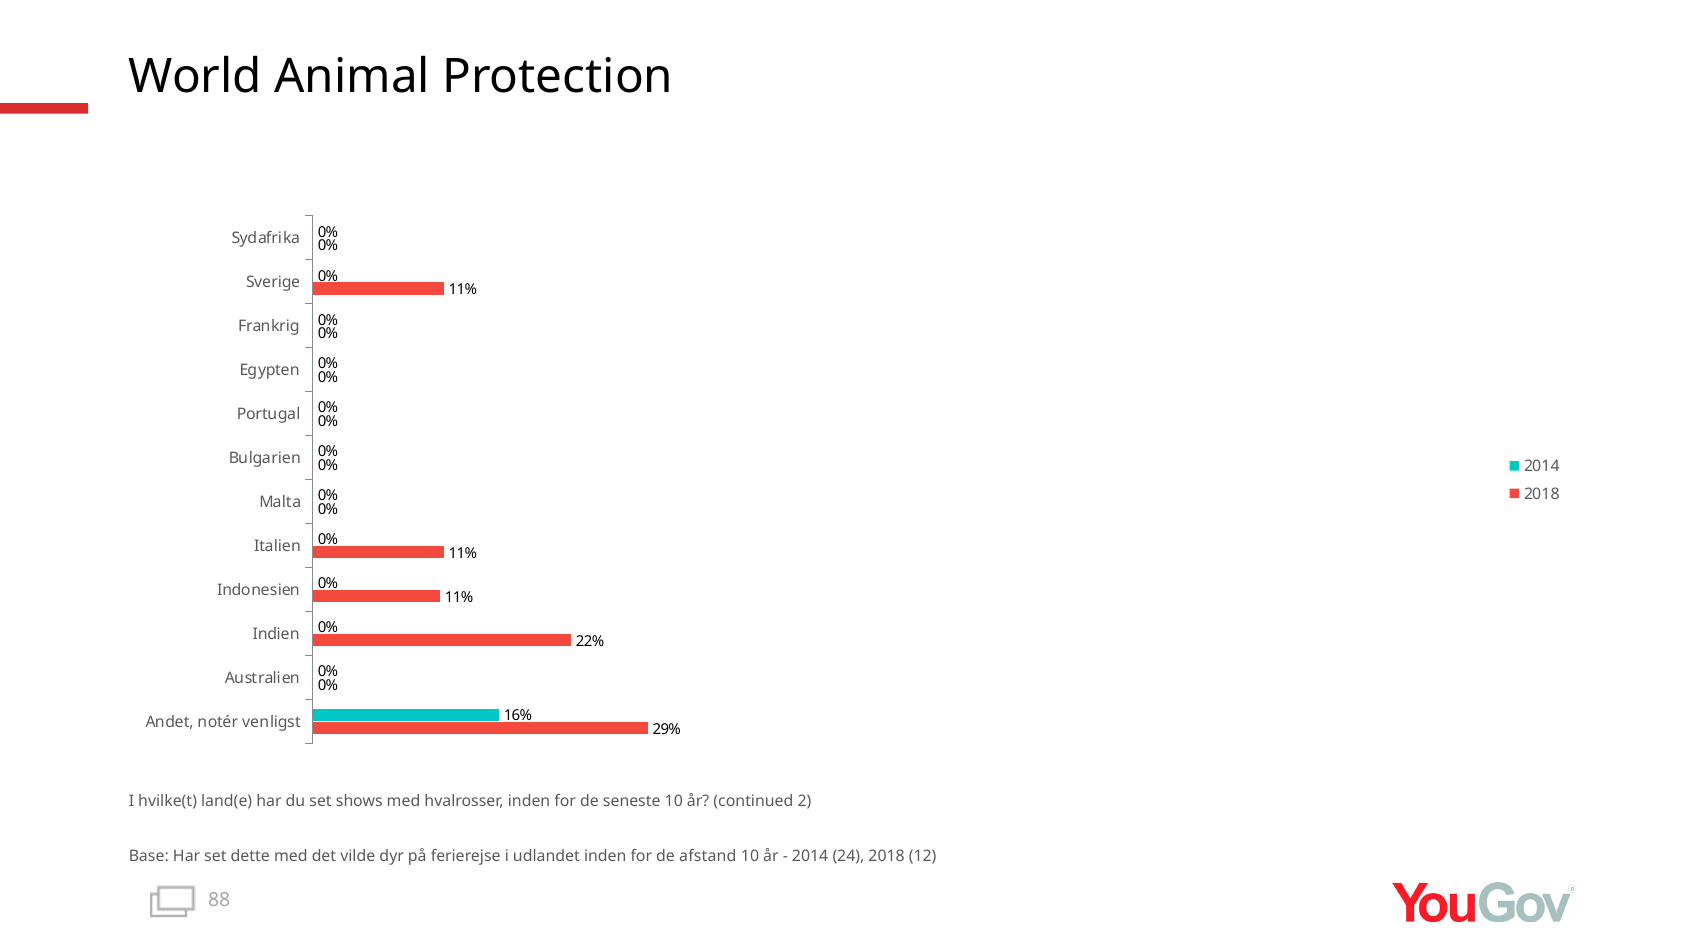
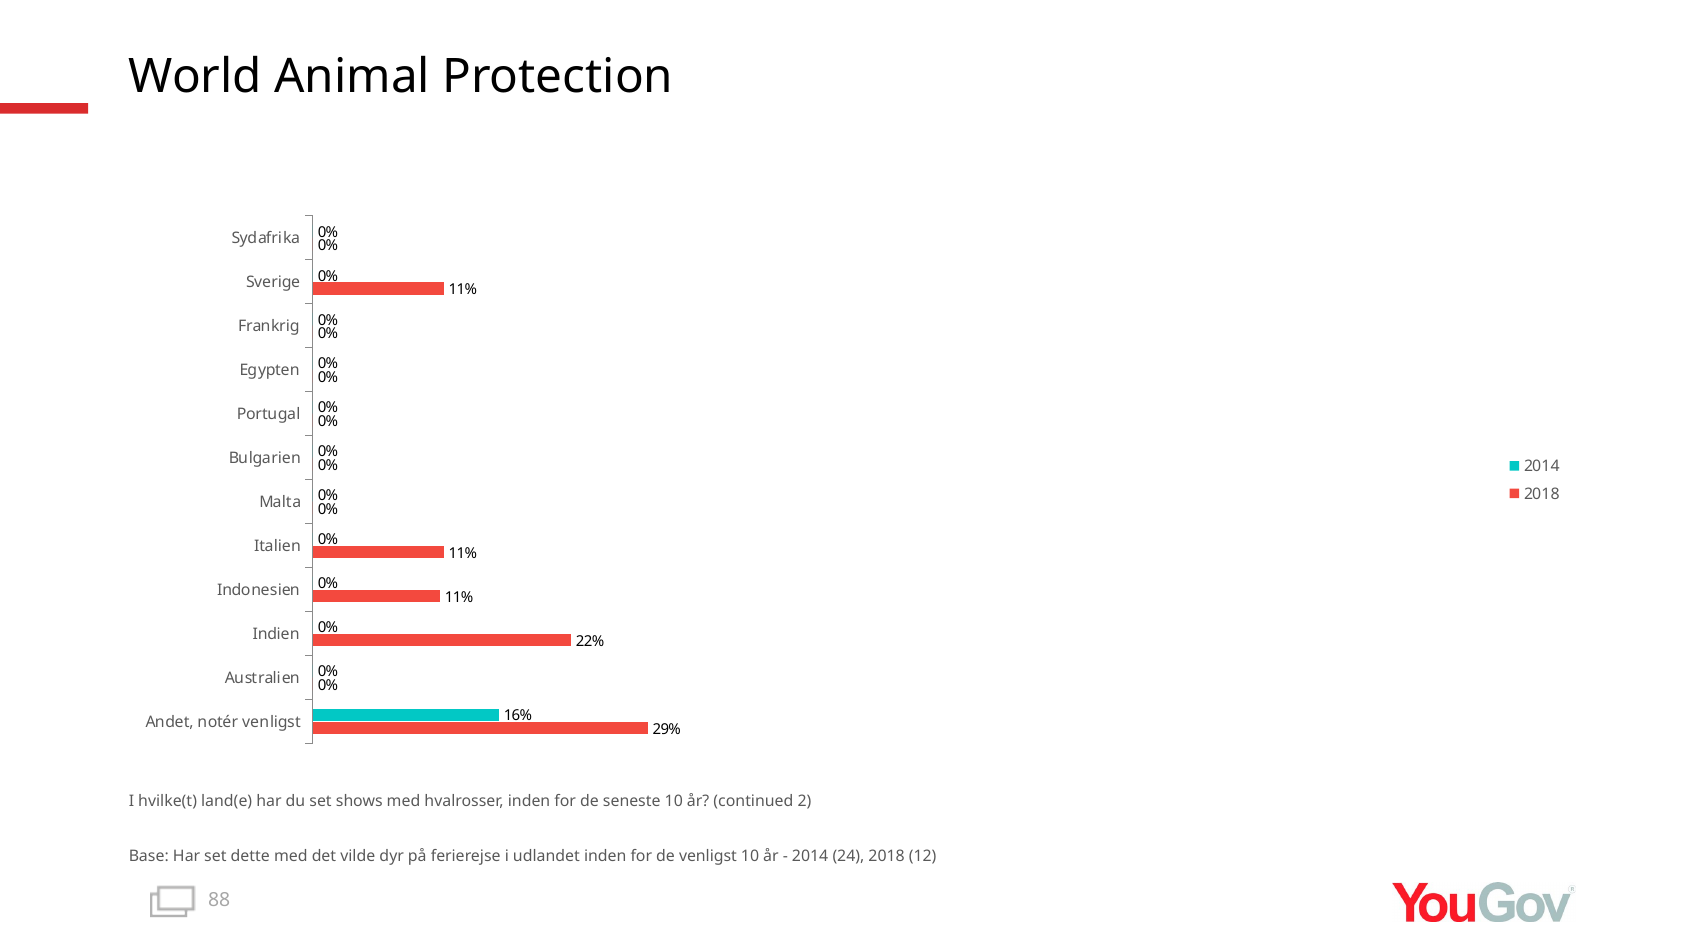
de afstand: afstand -> venligst
